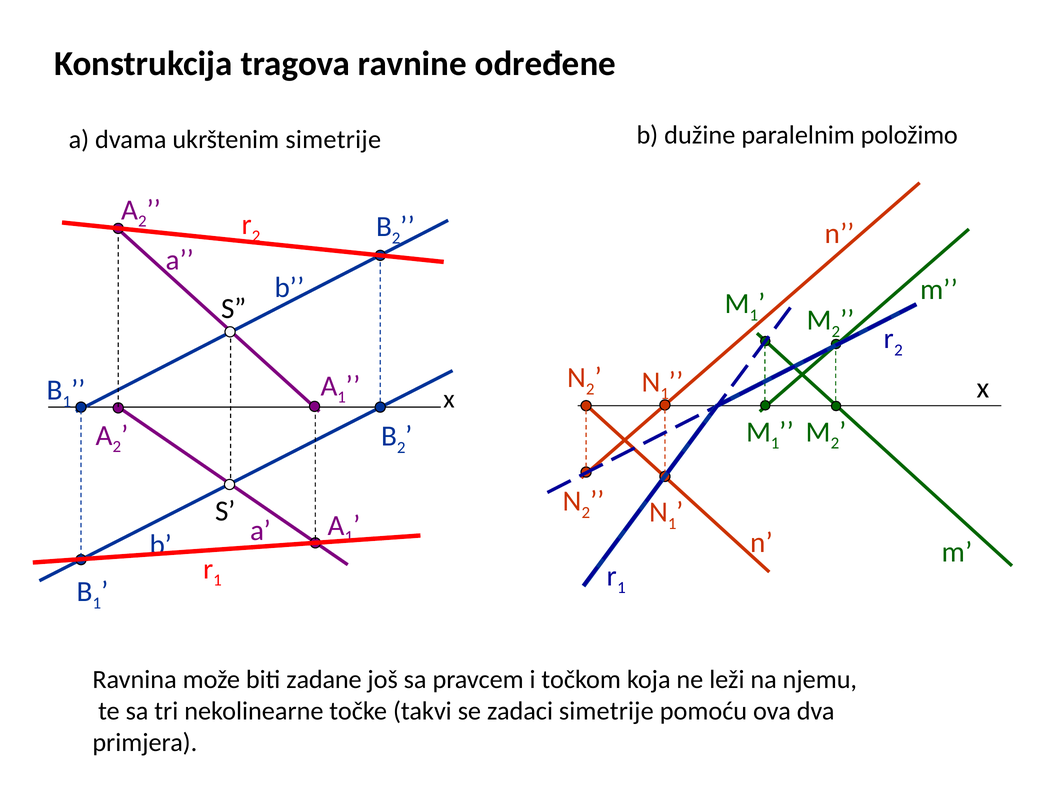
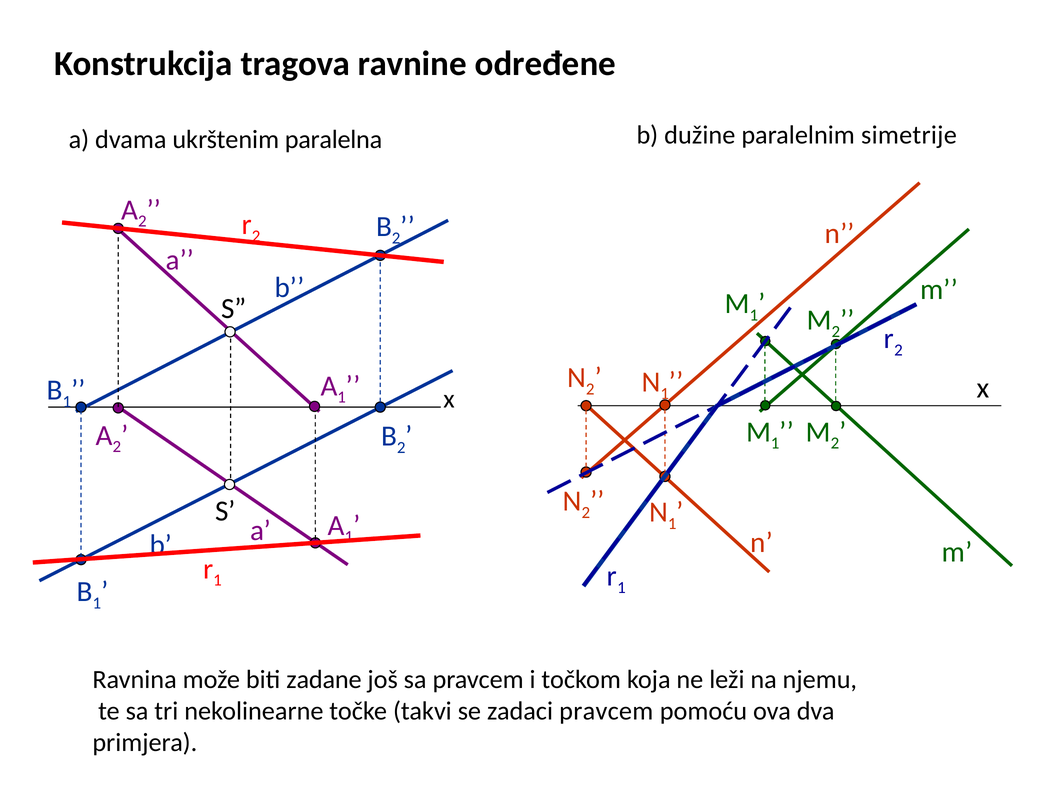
položimo: položimo -> simetrije
ukrštenim simetrije: simetrije -> paralelna
zadaci simetrije: simetrije -> pravcem
